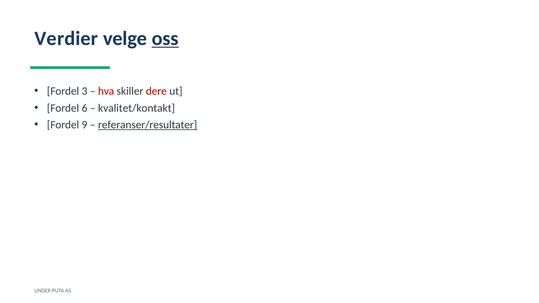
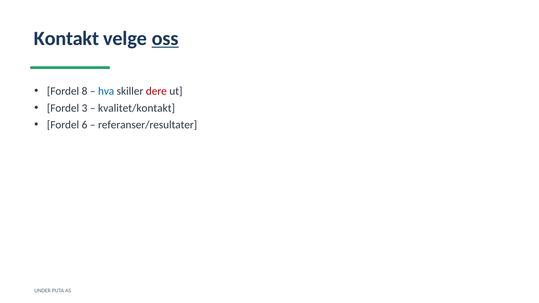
Verdier: Verdier -> Kontakt
3: 3 -> 8
hva colour: red -> blue
6: 6 -> 3
9: 9 -> 6
referanser/resultater underline: present -> none
